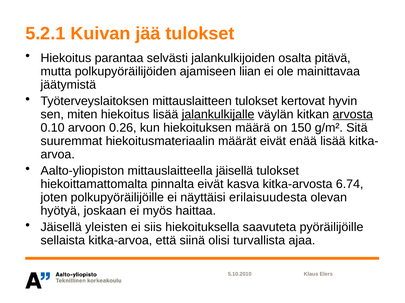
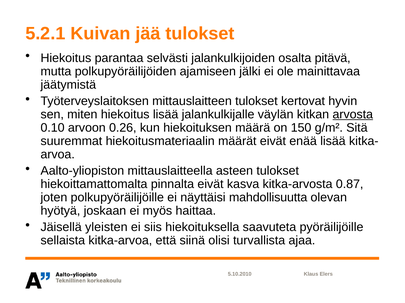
liian: liian -> jälki
jalankulkijalle underline: present -> none
mittauslaitteella jäisellä: jäisellä -> asteen
6.74: 6.74 -> 0.87
erilaisuudesta: erilaisuudesta -> mahdollisuutta
